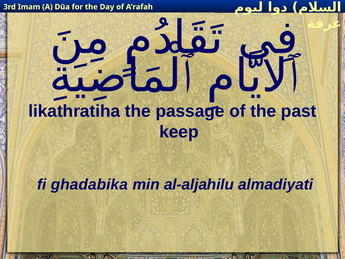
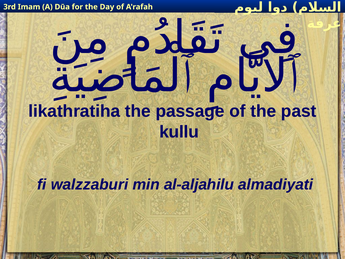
keep: keep -> kullu
ghadabika: ghadabika -> walzzaburi
